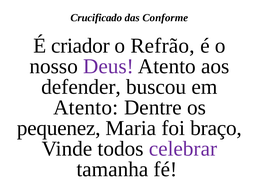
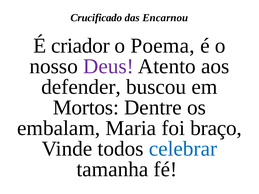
Conforme: Conforme -> Encarnou
Refrão: Refrão -> Poema
Atento at (86, 108): Atento -> Mortos
pequenez: pequenez -> embalam
celebrar colour: purple -> blue
